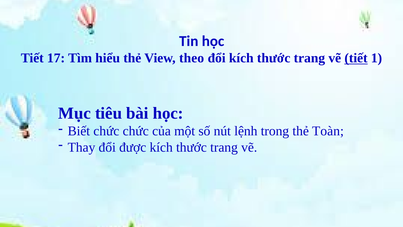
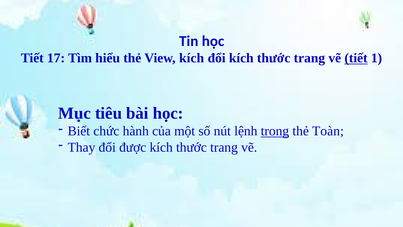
View theo: theo -> kích
chức chức: chức -> hành
trong underline: none -> present
